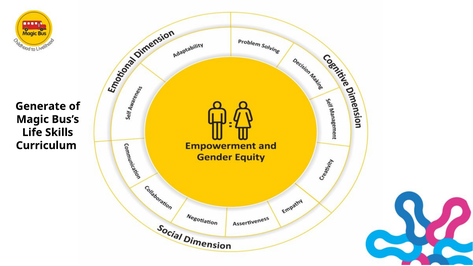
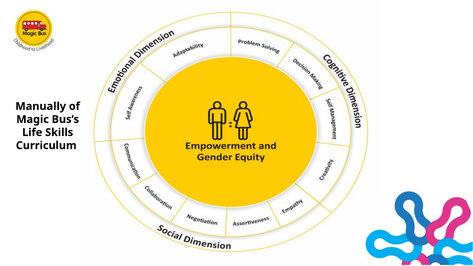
Generate: Generate -> Manually
